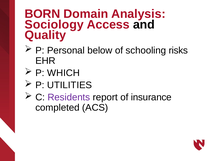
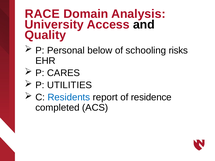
BORN: BORN -> RACE
Sociology: Sociology -> University
WHICH: WHICH -> CARES
Residents colour: purple -> blue
insurance: insurance -> residence
